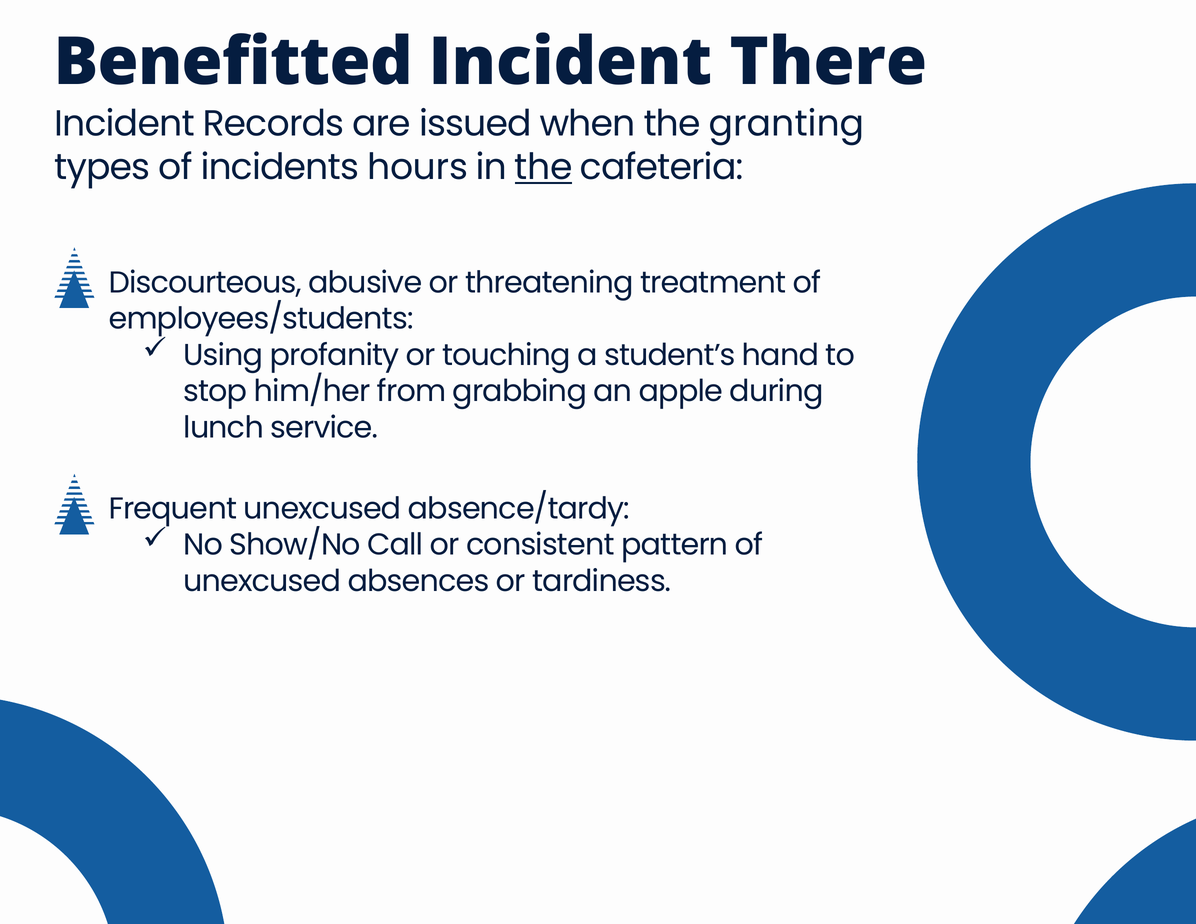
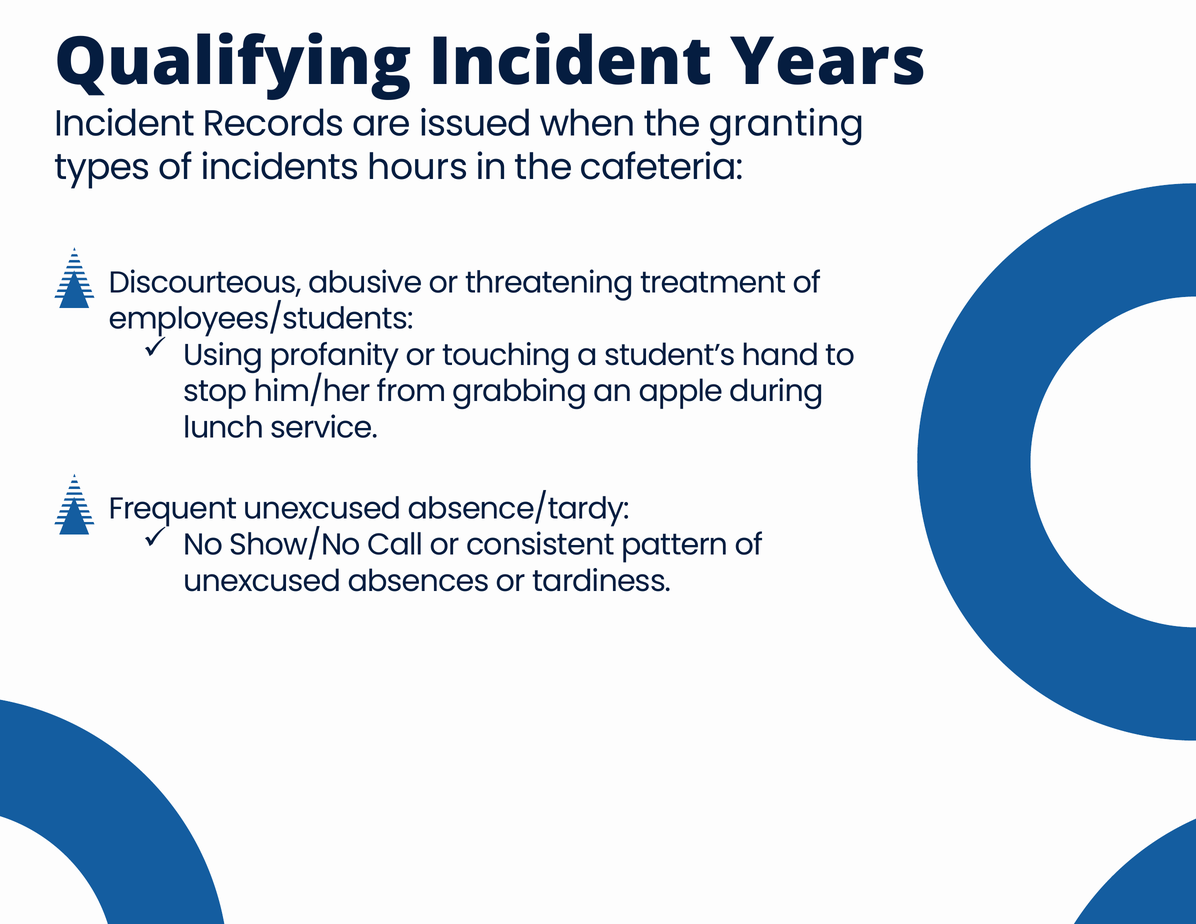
Benefitted: Benefitted -> Qualifying
There: There -> Years
the at (544, 167) underline: present -> none
